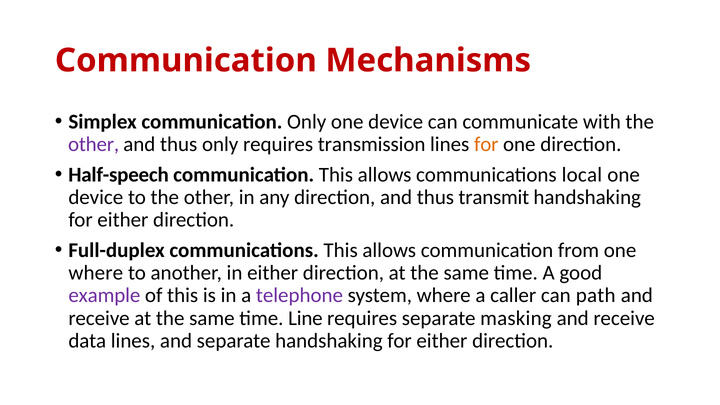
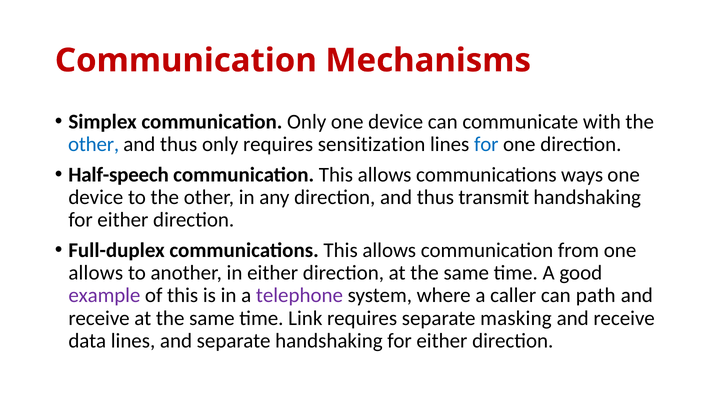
other at (94, 144) colour: purple -> blue
transmission: transmission -> sensitization
for at (486, 144) colour: orange -> blue
local: local -> ways
where at (96, 273): where -> allows
Line: Line -> Link
